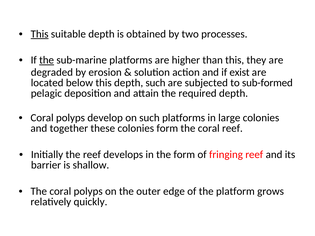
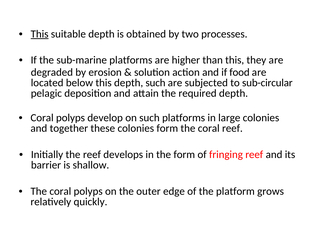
the at (47, 60) underline: present -> none
exist: exist -> food
sub-formed: sub-formed -> sub-circular
